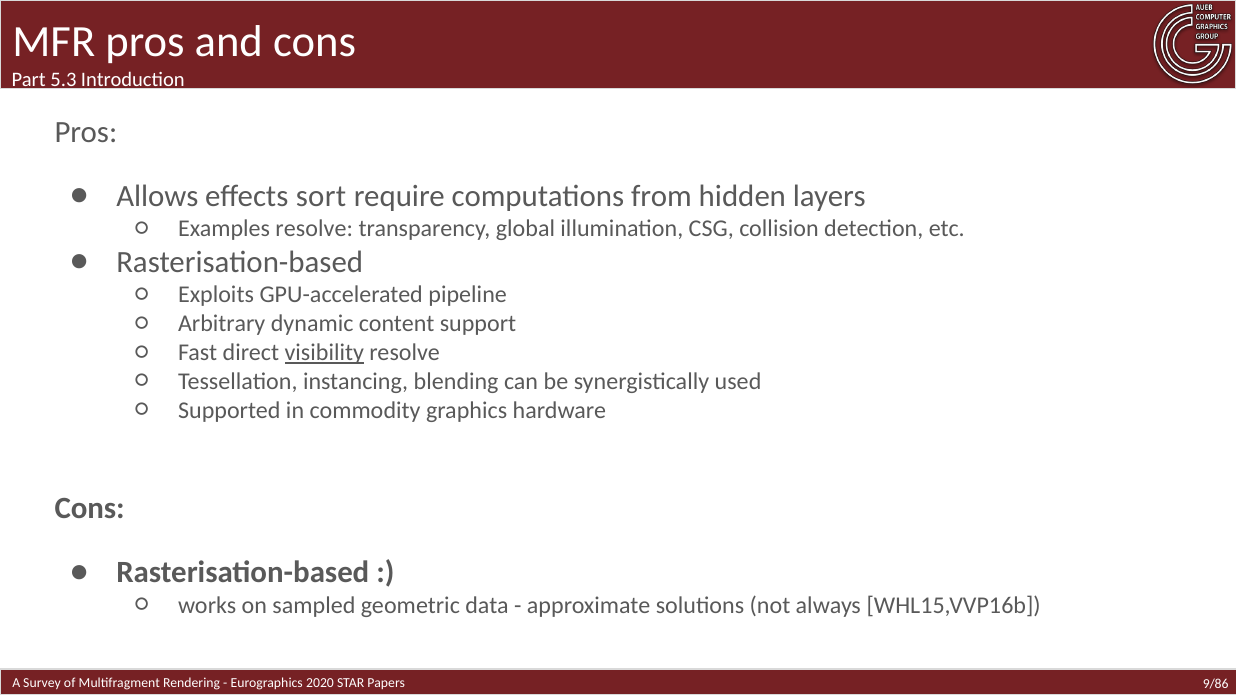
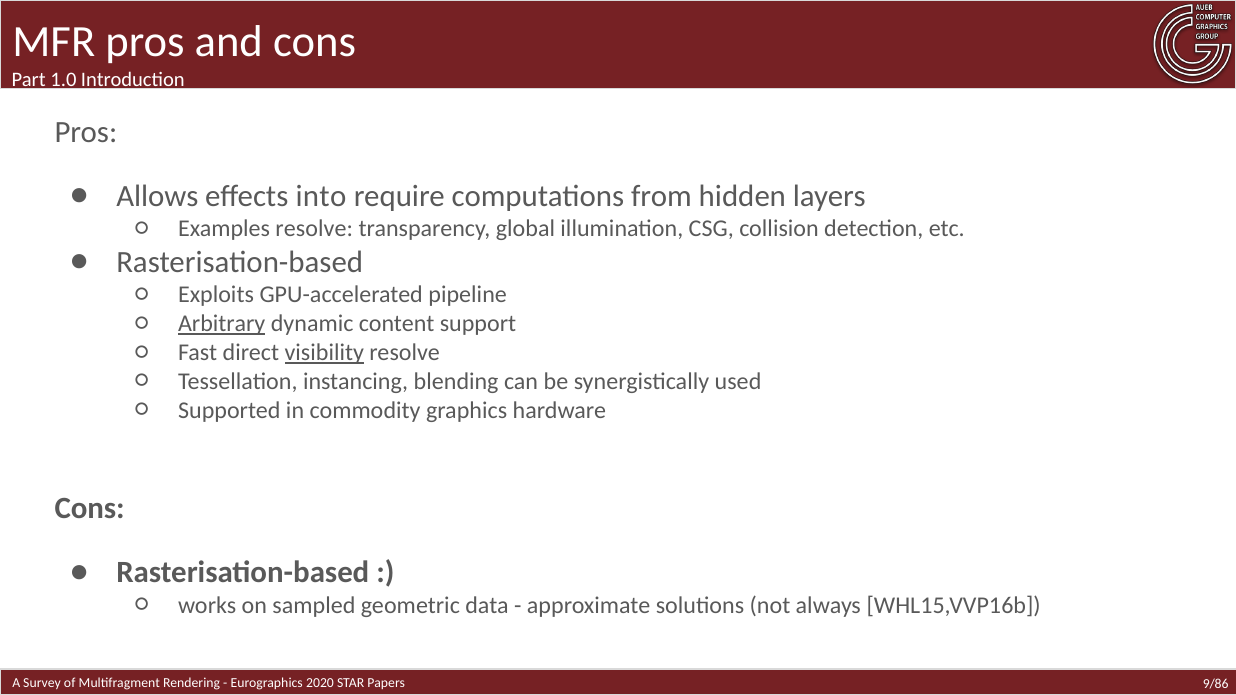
5.3: 5.3 -> 1.0
sort: sort -> into
Arbitrary underline: none -> present
